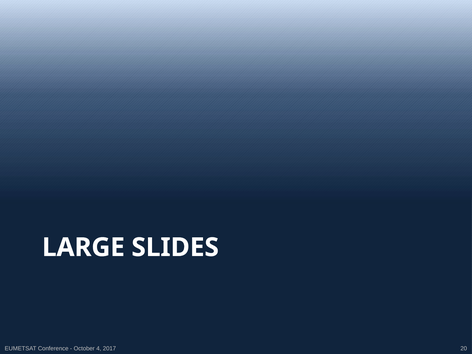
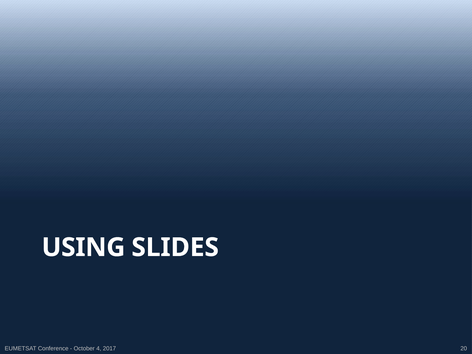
LARGE: LARGE -> USING
